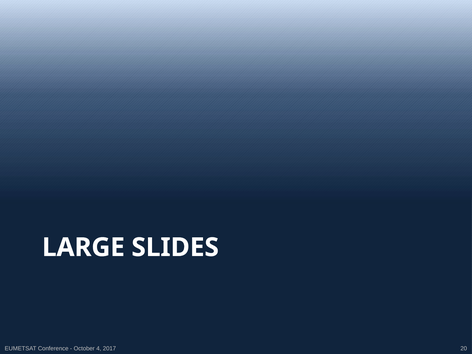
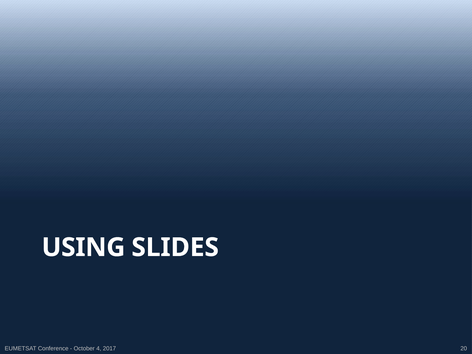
LARGE: LARGE -> USING
